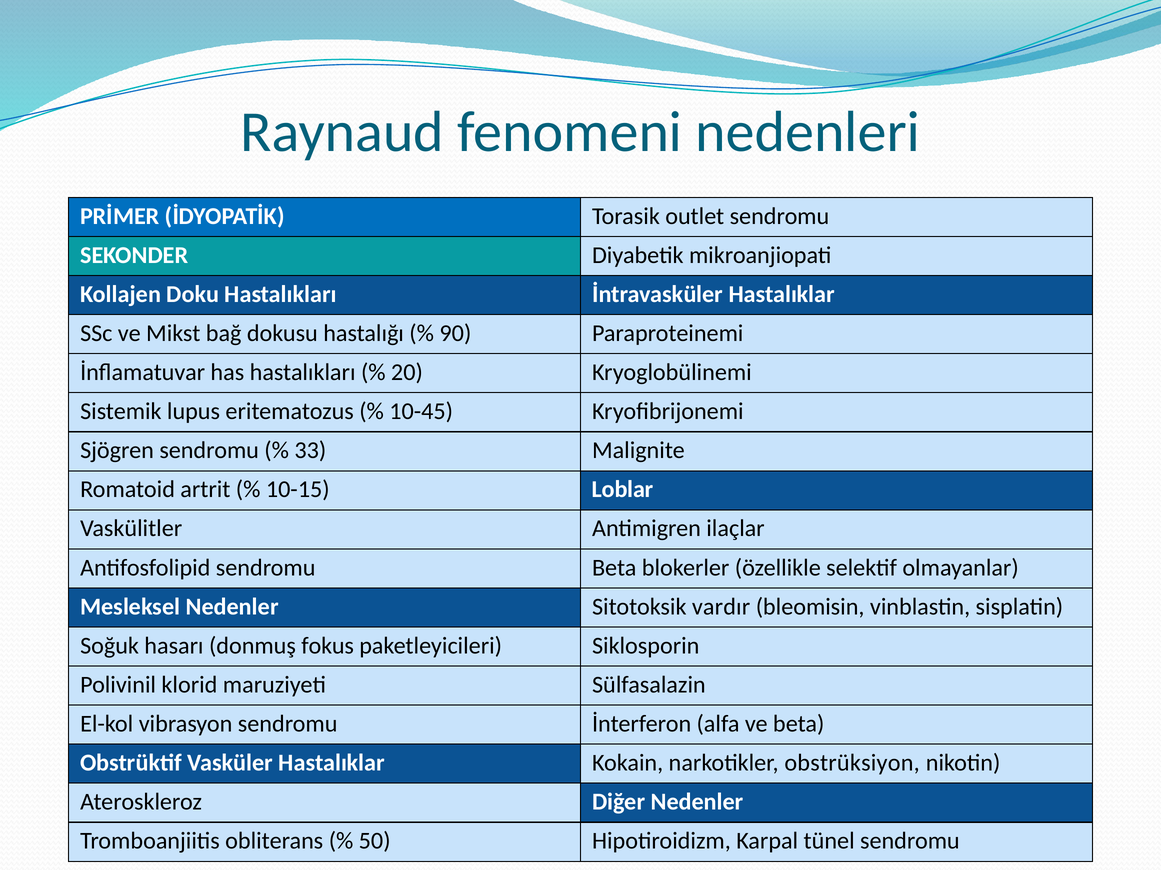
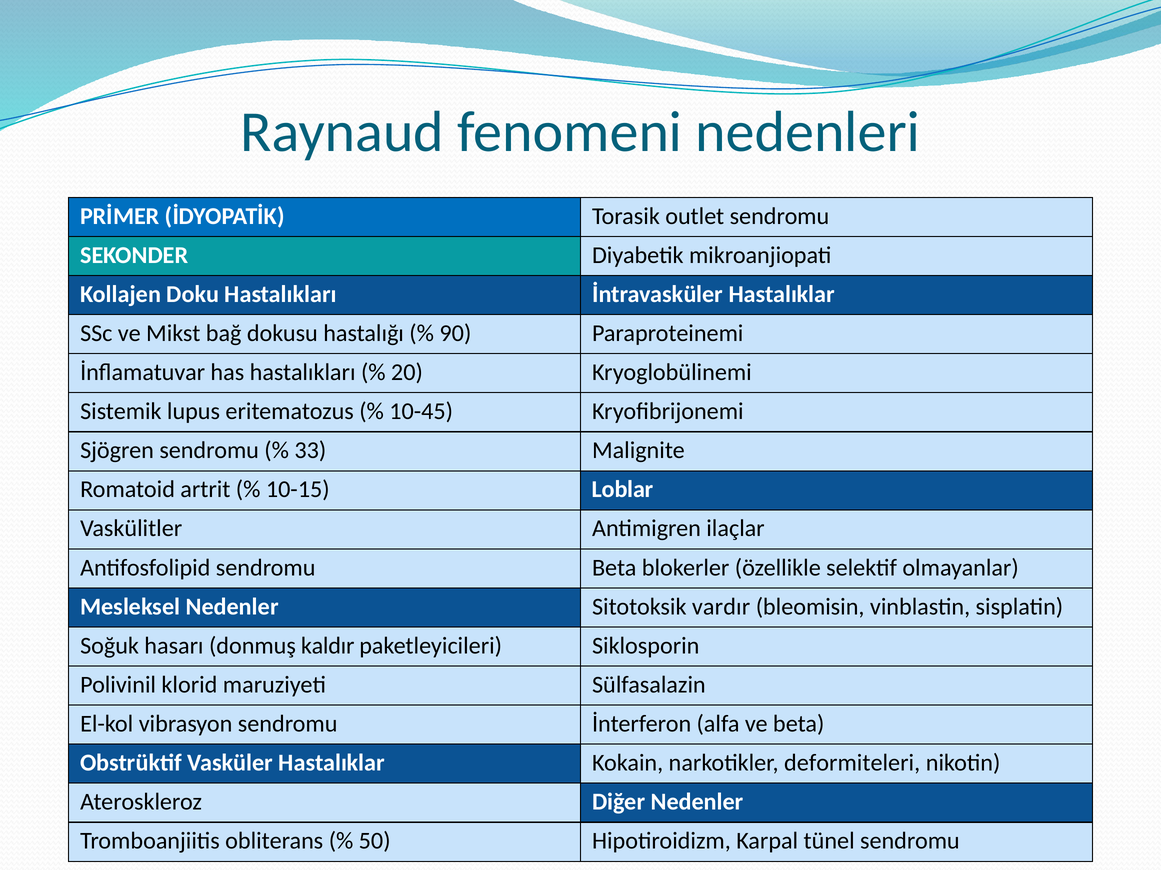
fokus: fokus -> kaldır
obstrüksiyon: obstrüksiyon -> deformiteleri
